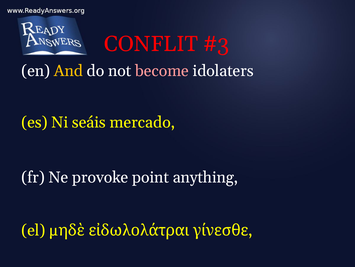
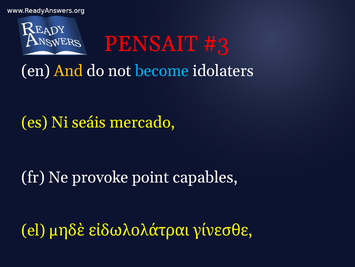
CONFLIT: CONFLIT -> PENSAIT
become colour: pink -> light blue
anything: anything -> capables
